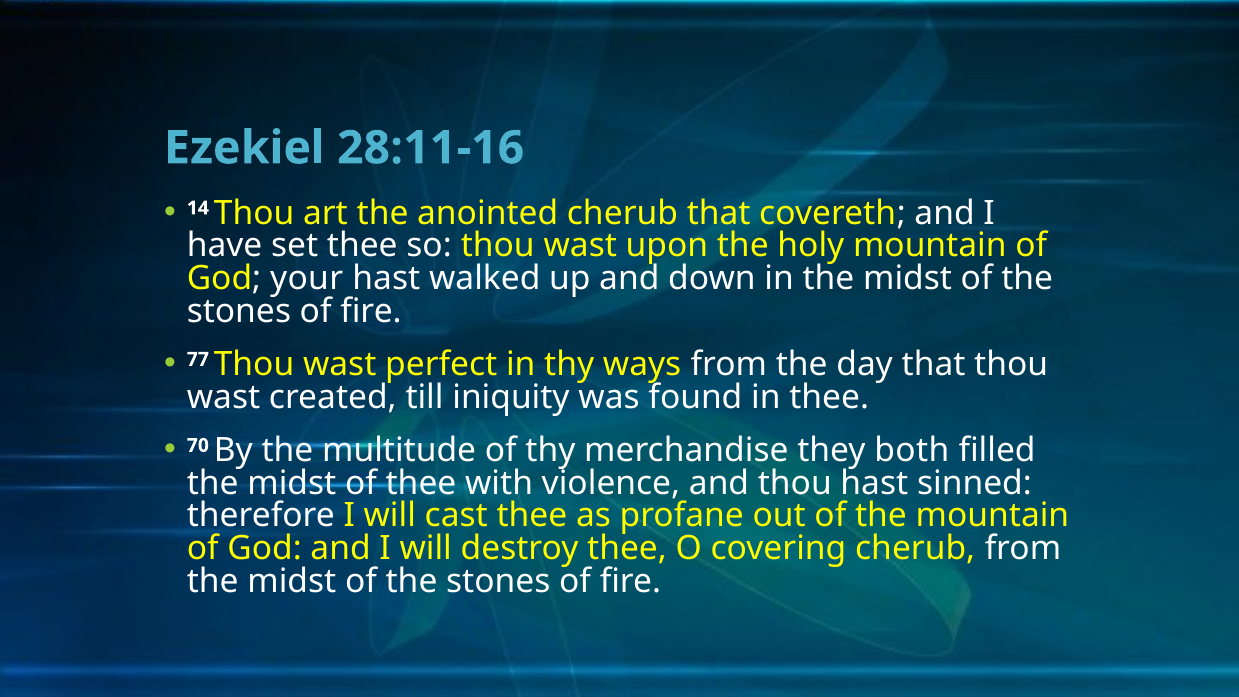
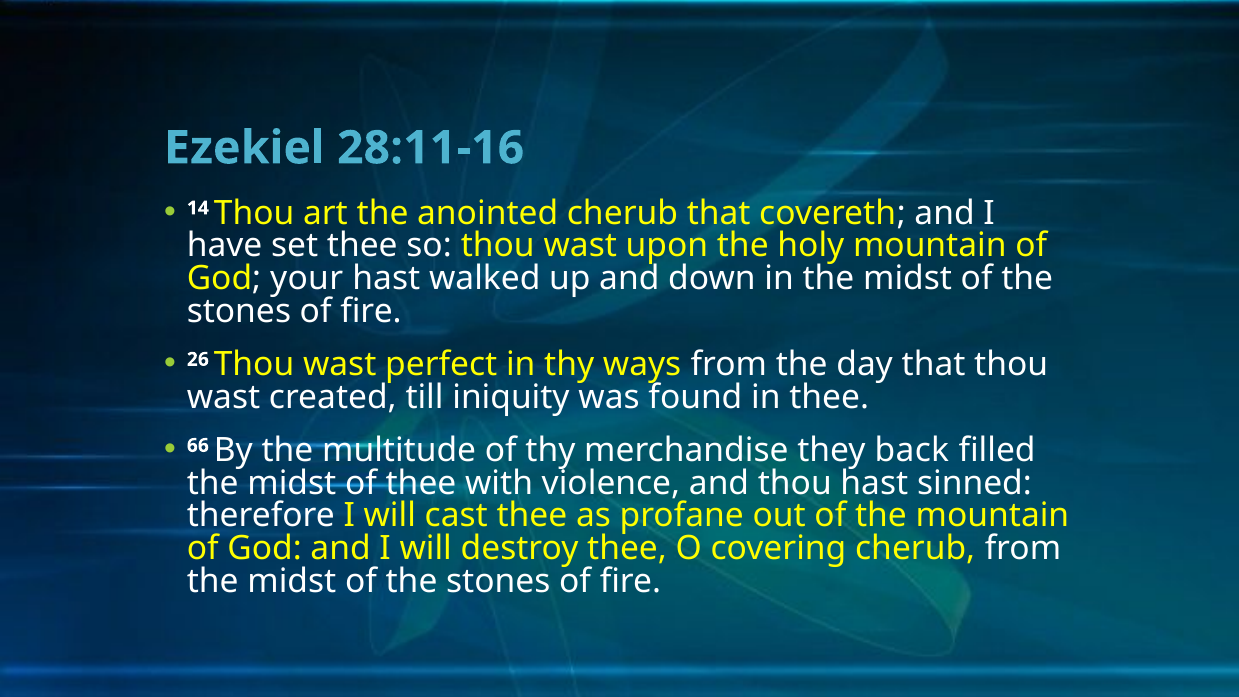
77: 77 -> 26
70: 70 -> 66
both: both -> back
